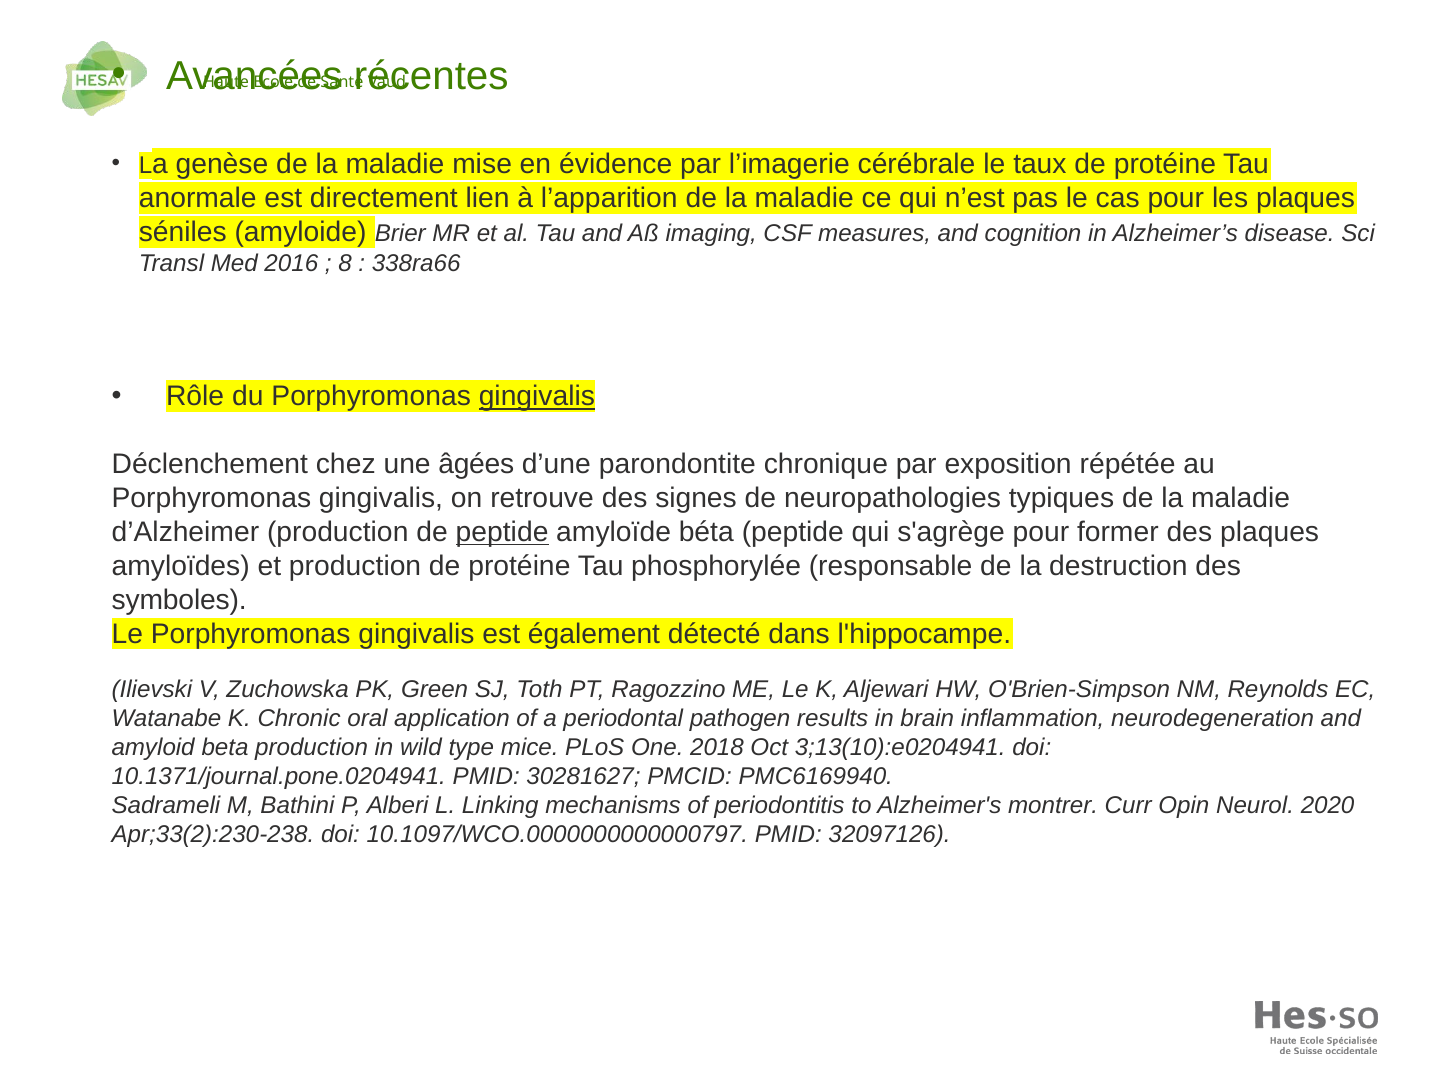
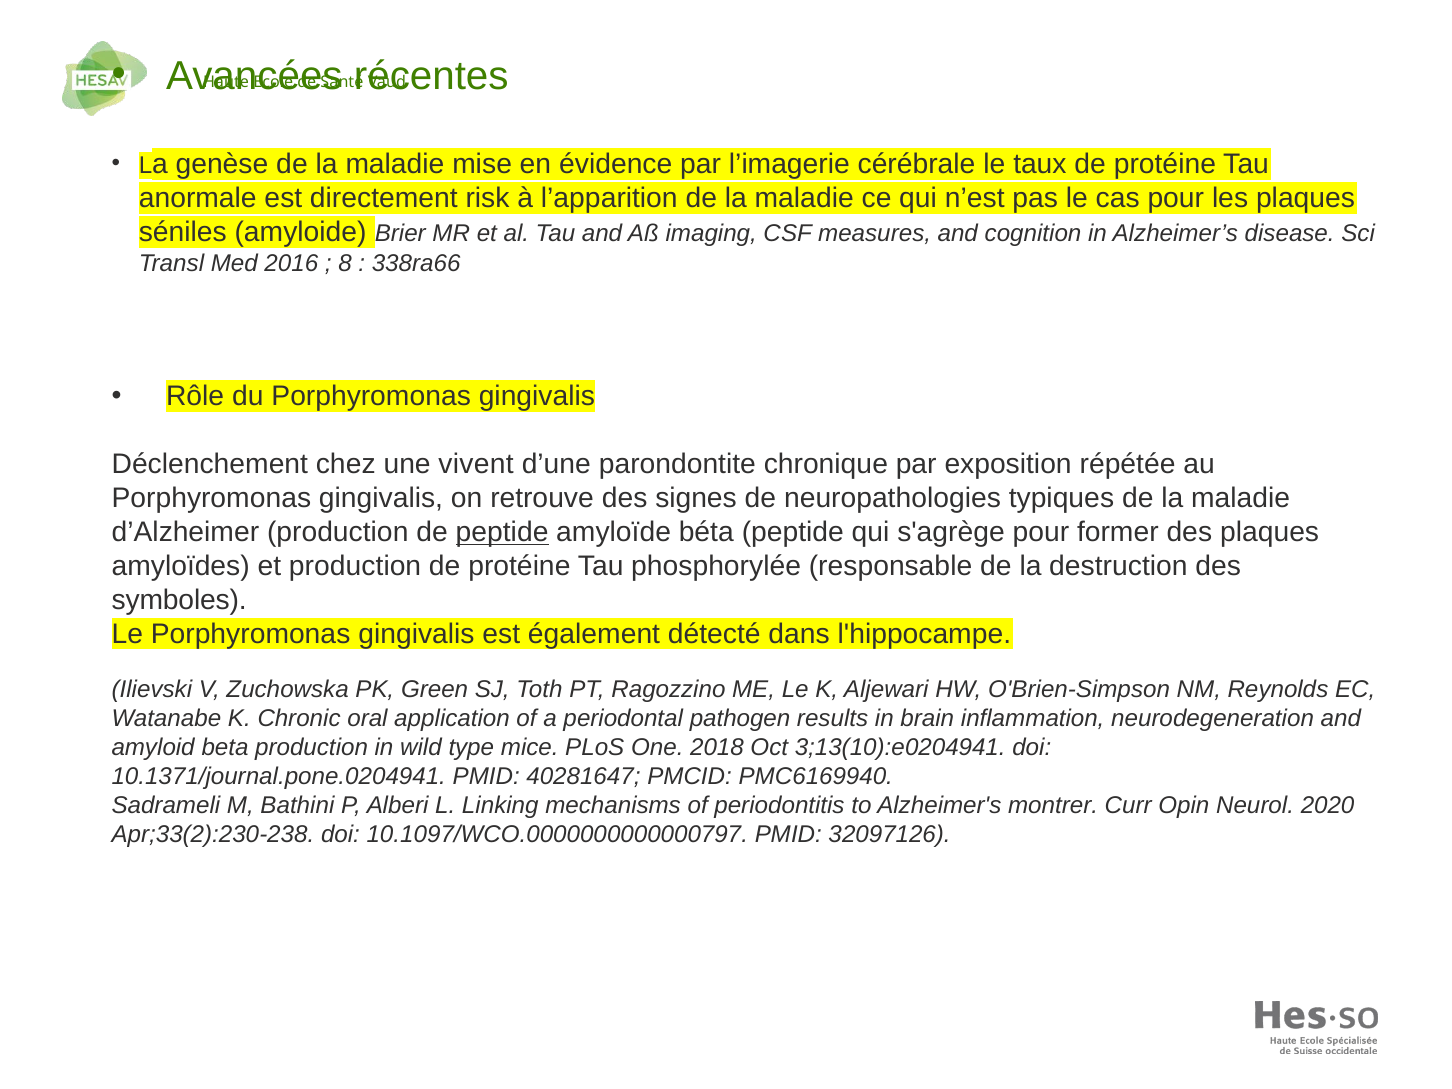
lien: lien -> risk
gingivalis at (537, 397) underline: present -> none
âgées: âgées -> vivent
30281627: 30281627 -> 40281647
